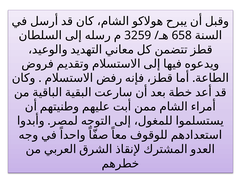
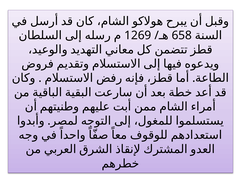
3259: 3259 -> 1269
